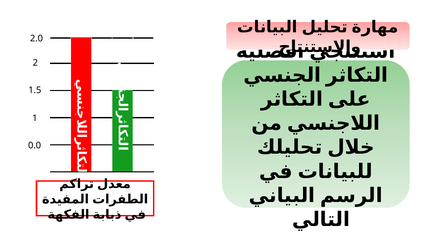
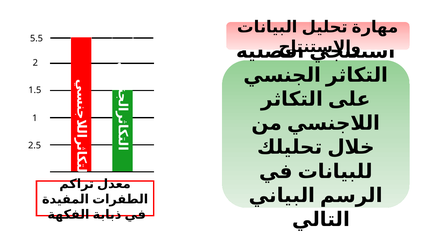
2.0: 2.0 -> 5.5
0.0: 0.0 -> 2.5
